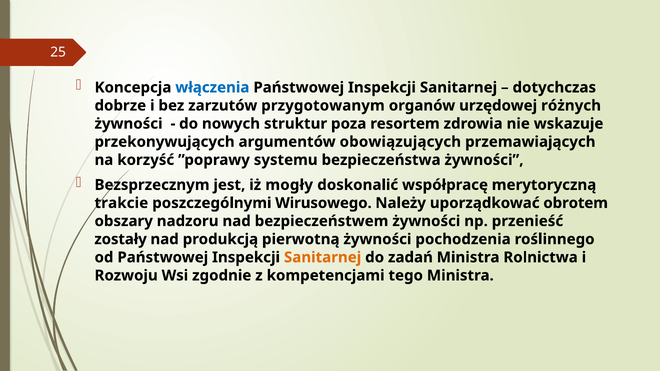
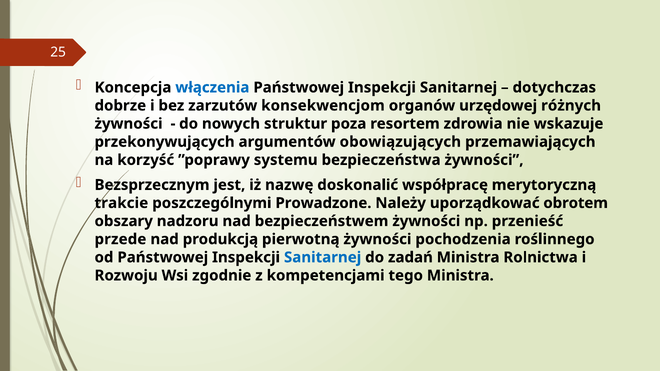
przygotowanym: przygotowanym -> konsekwencjom
mogły: mogły -> nazwę
Wirusowego: Wirusowego -> Prowadzone
zostały: zostały -> przede
Sanitarnej at (323, 258) colour: orange -> blue
